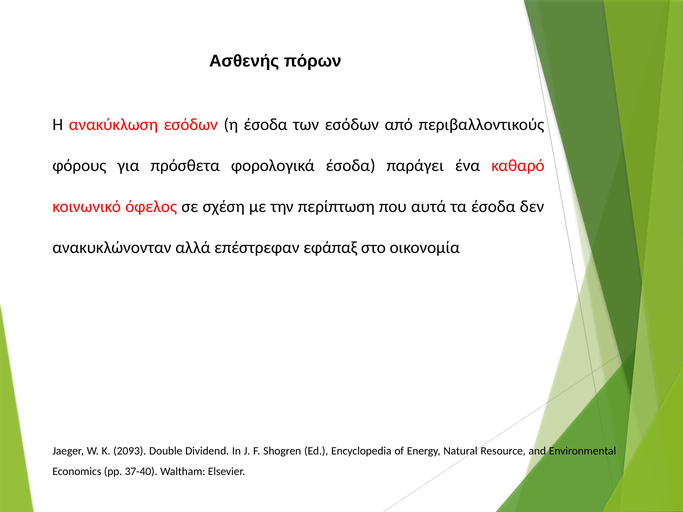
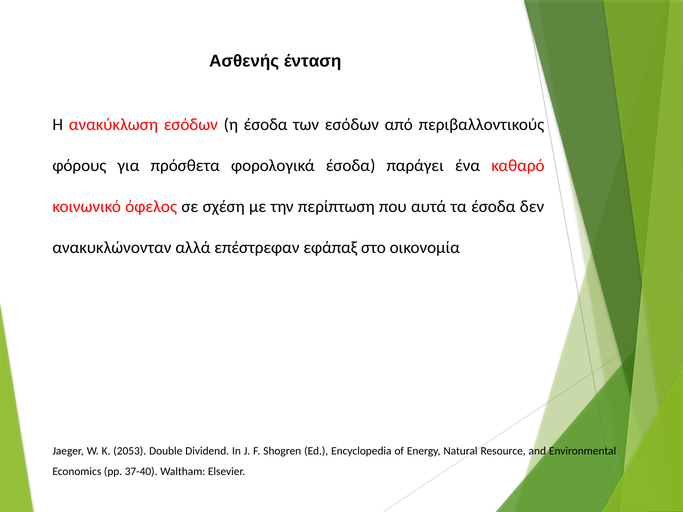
πόρων: πόρων -> ένταση
2093: 2093 -> 2053
